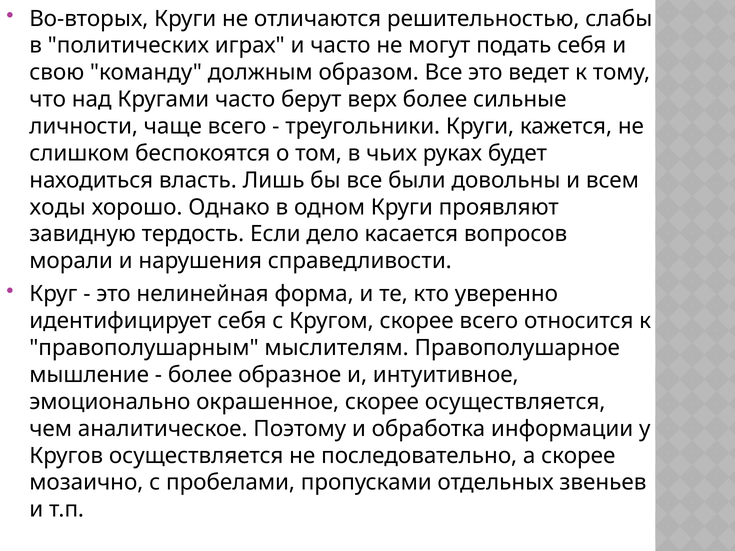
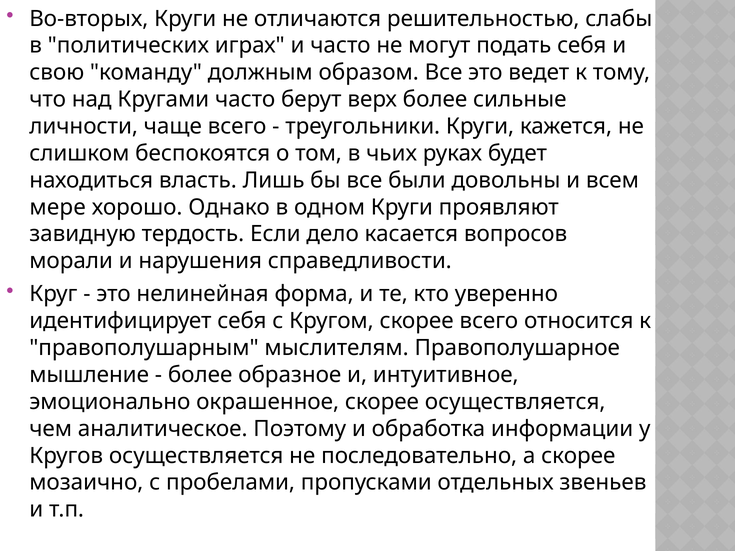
ходы: ходы -> мере
